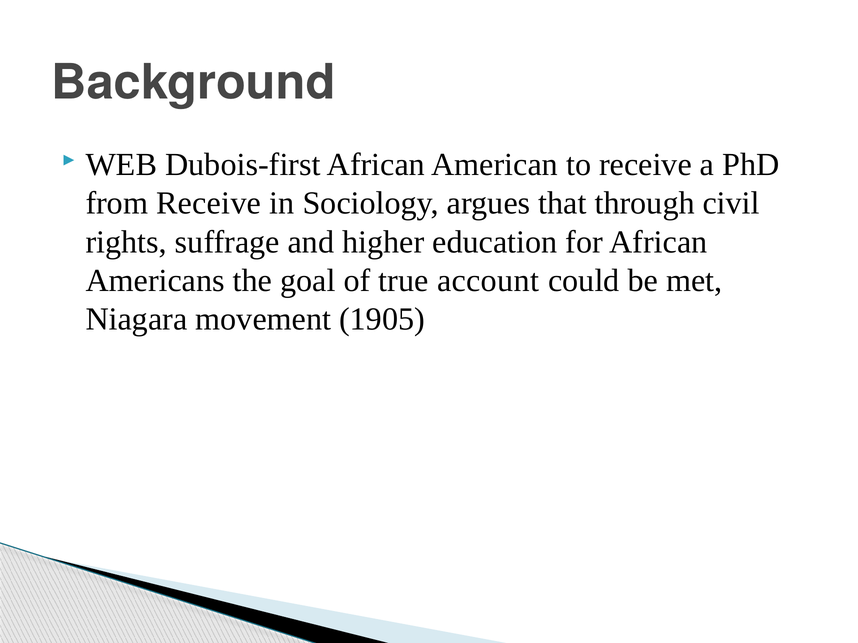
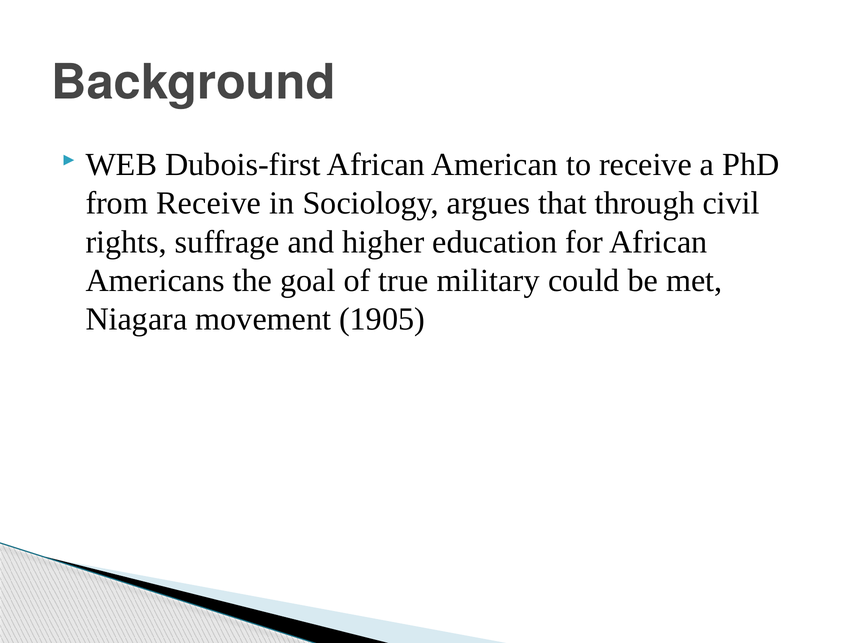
account: account -> military
